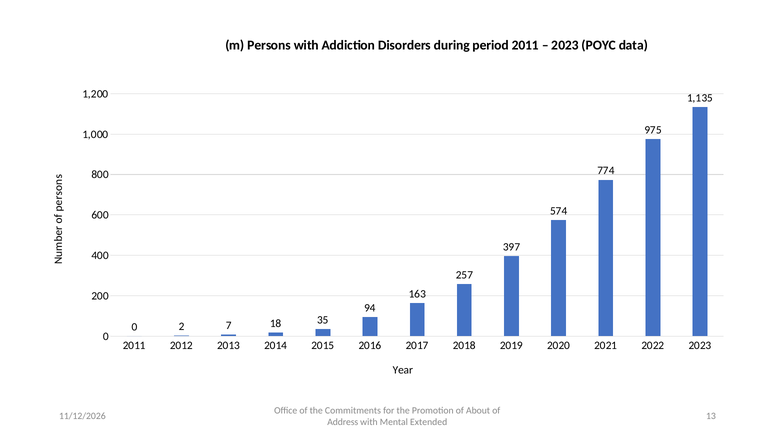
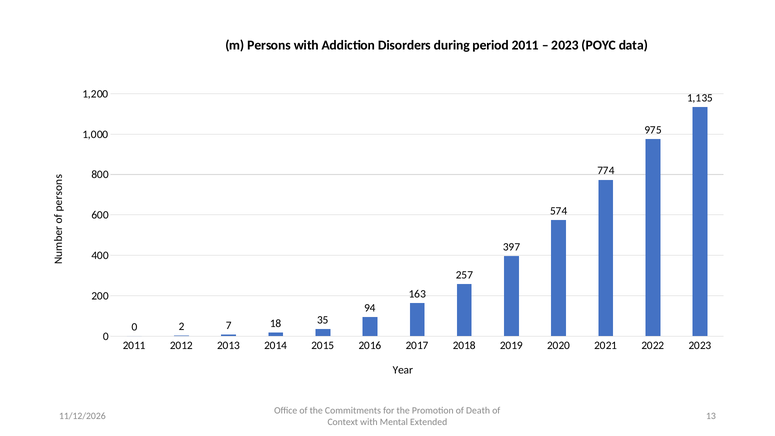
About: About -> Death
Address: Address -> Context
